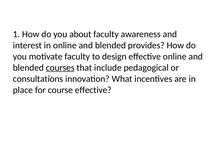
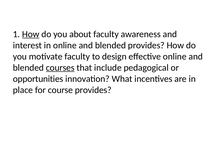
How at (31, 34) underline: none -> present
consultations: consultations -> opportunities
course effective: effective -> provides
